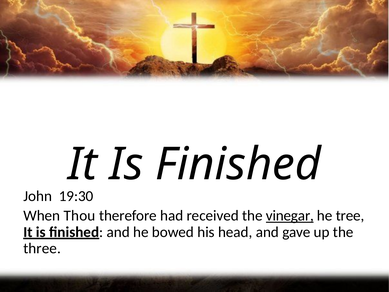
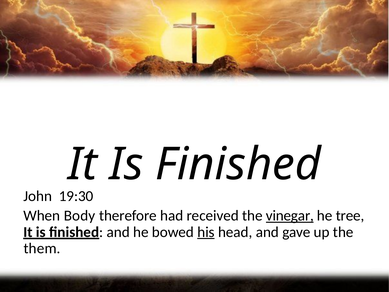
Thou: Thou -> Body
his underline: none -> present
three: three -> them
